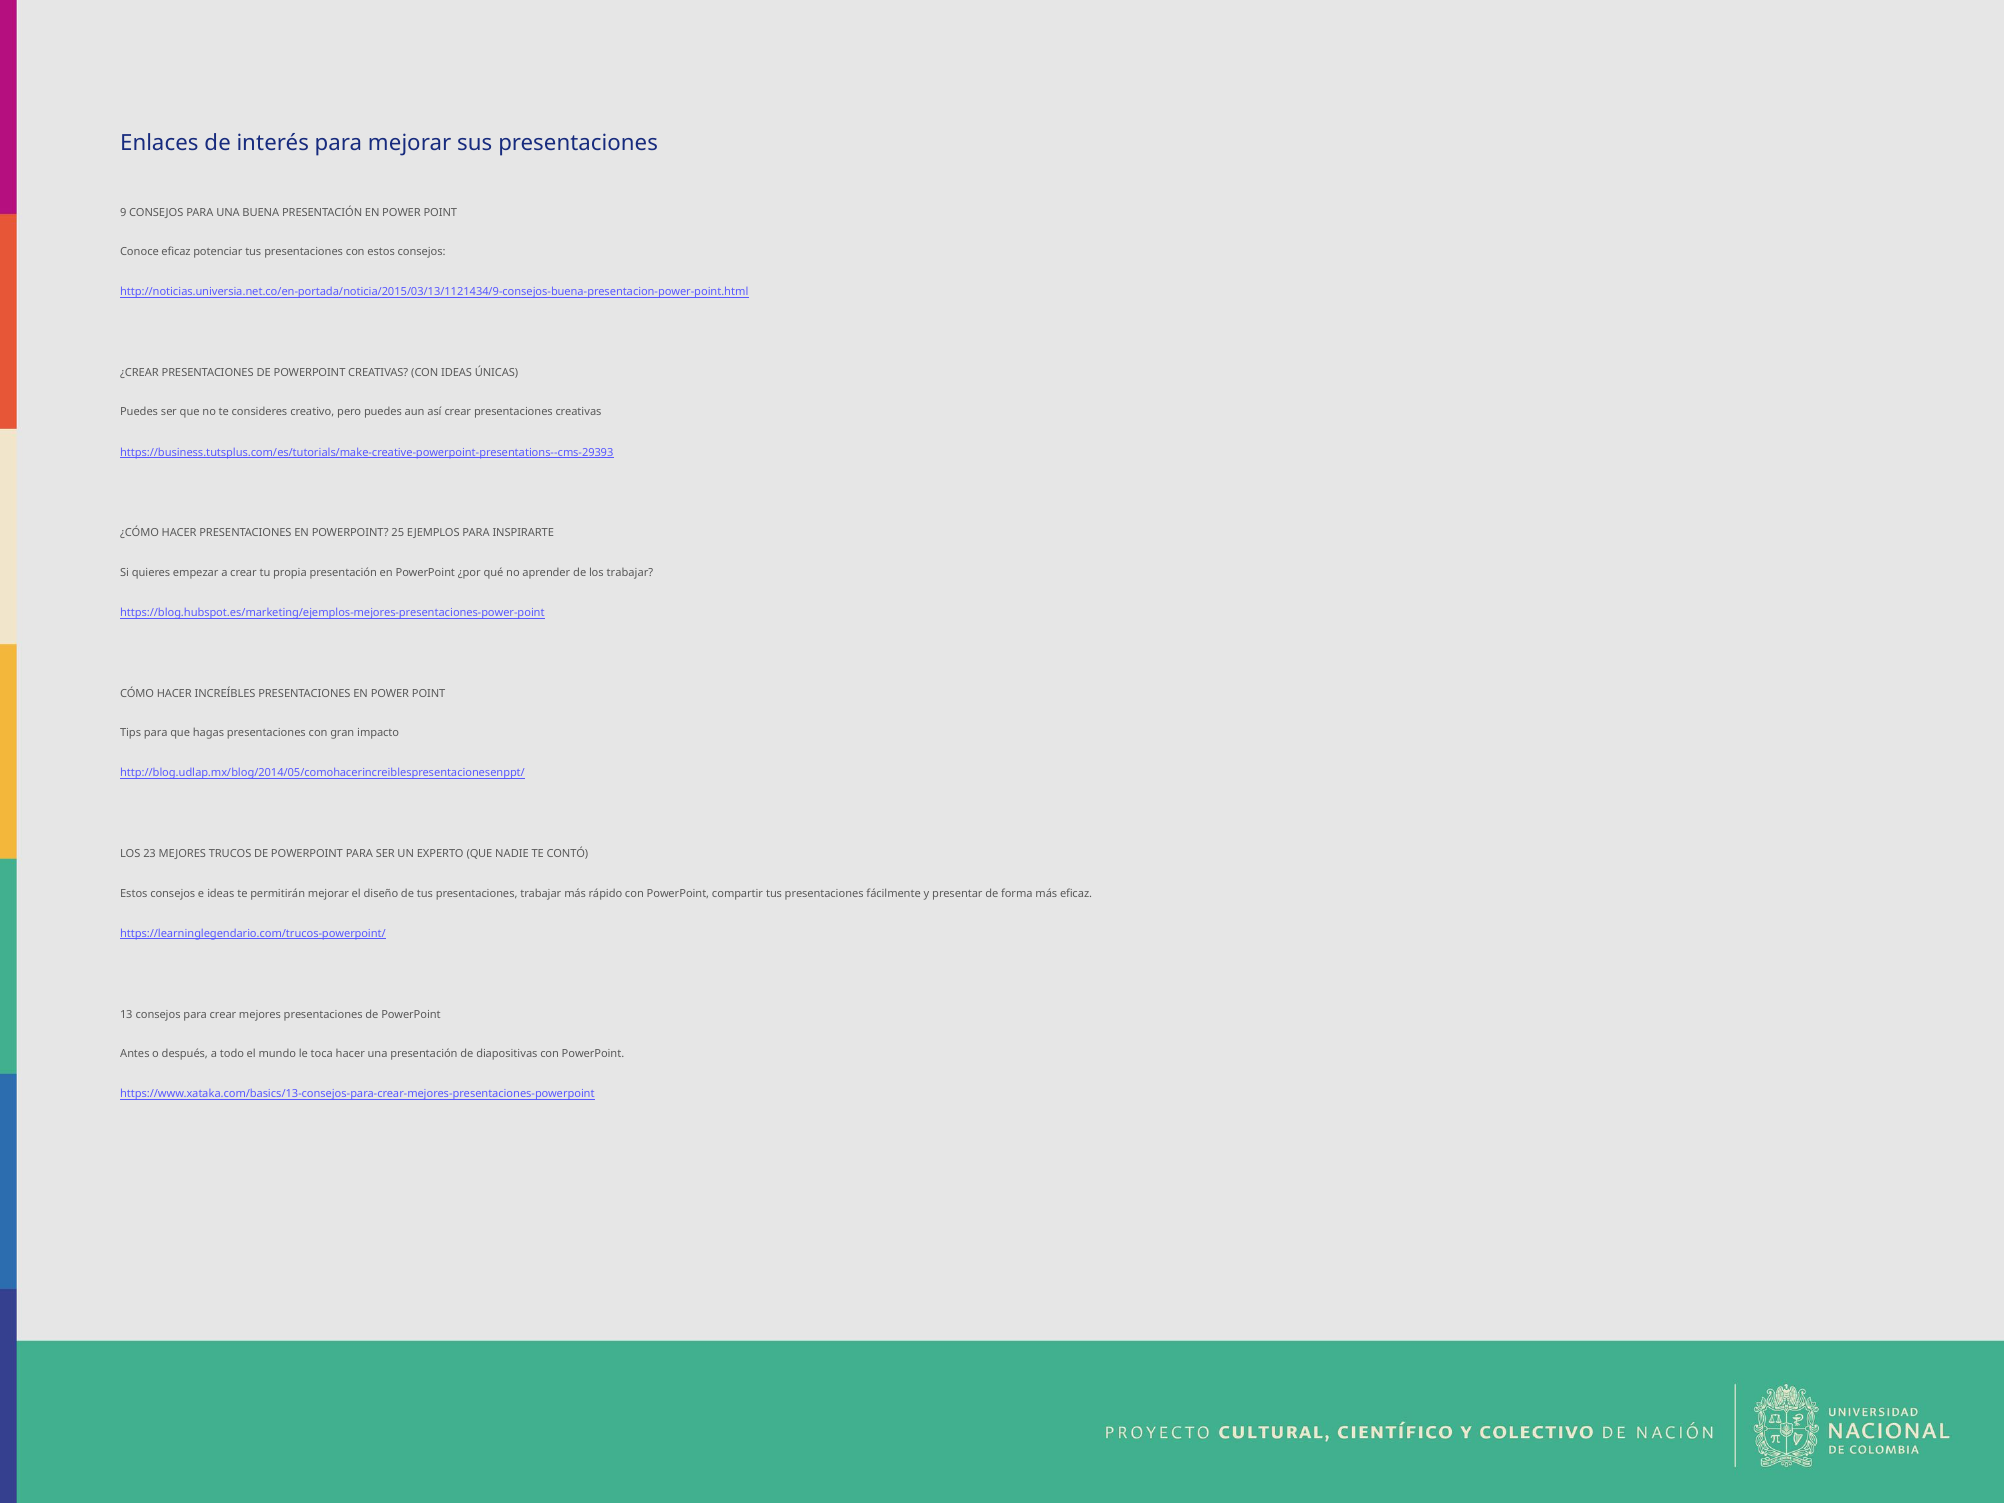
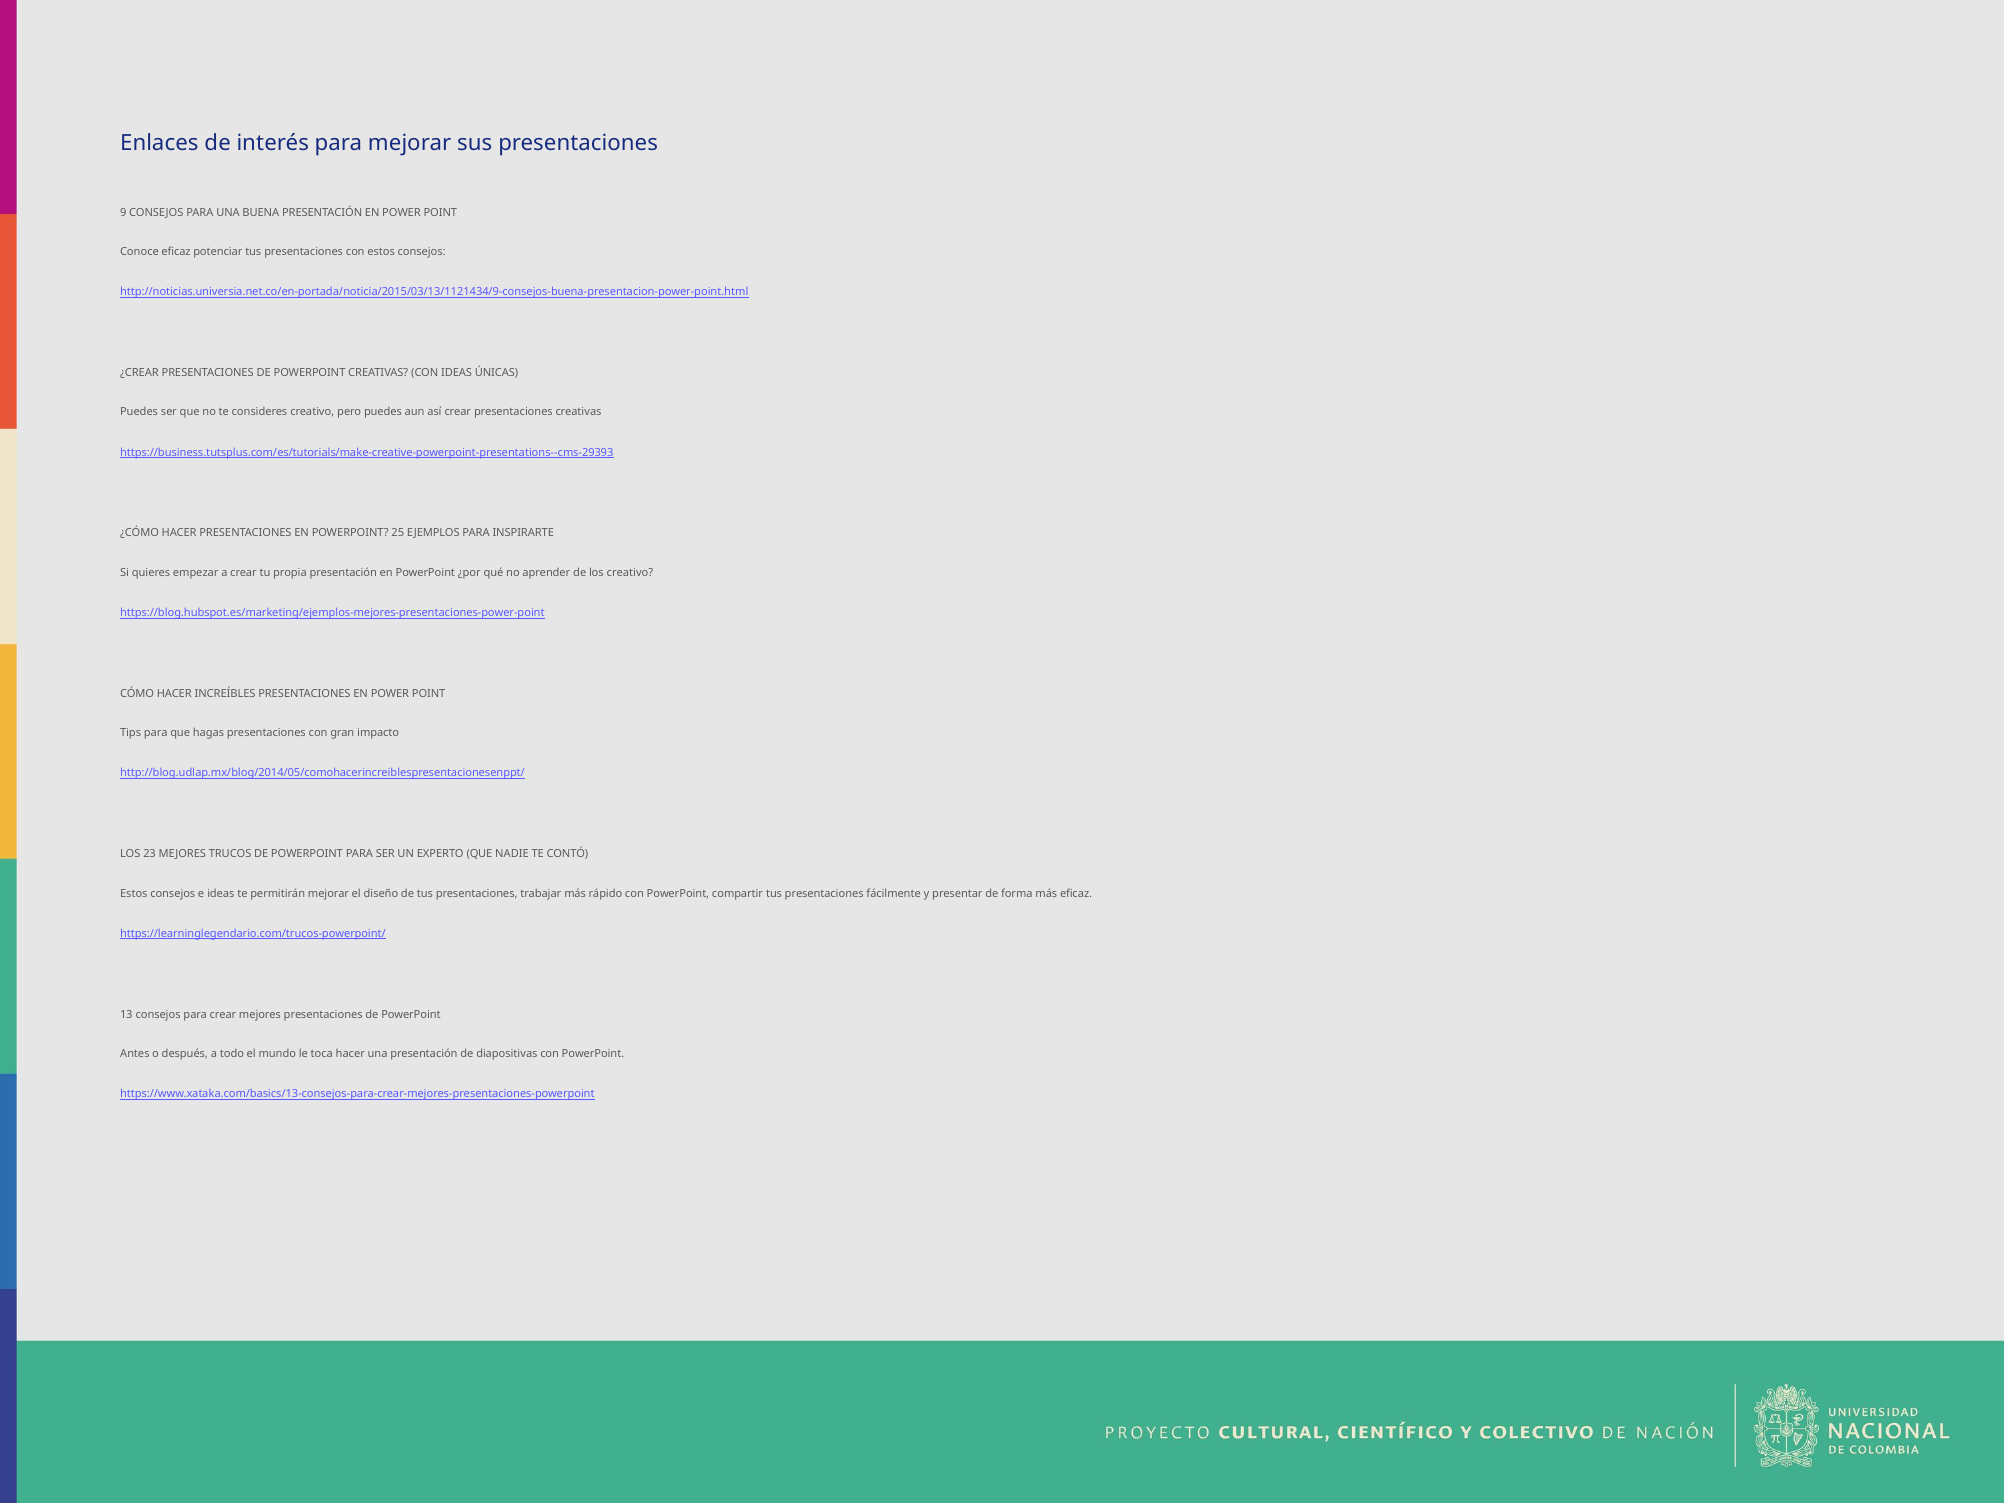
los trabajar: trabajar -> creativo
